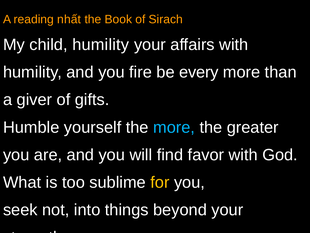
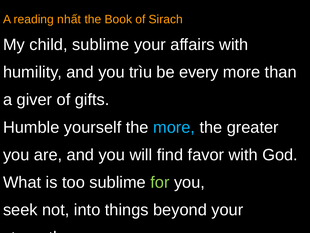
child humility: humility -> sublime
fire: fire -> trìu
for colour: yellow -> light green
